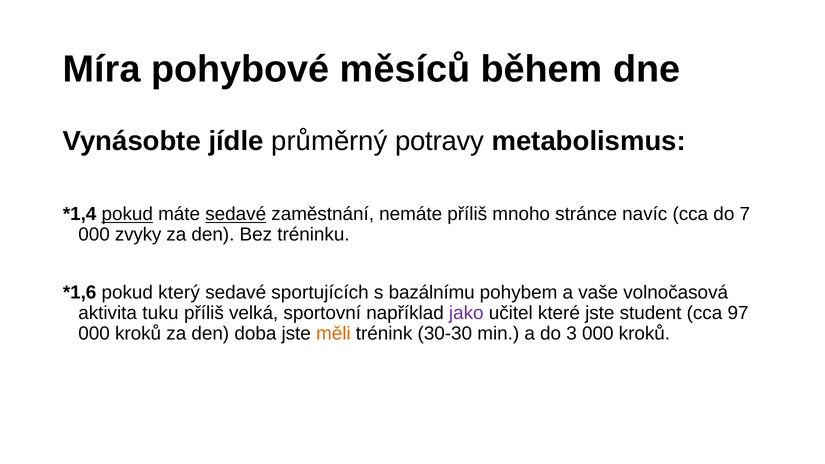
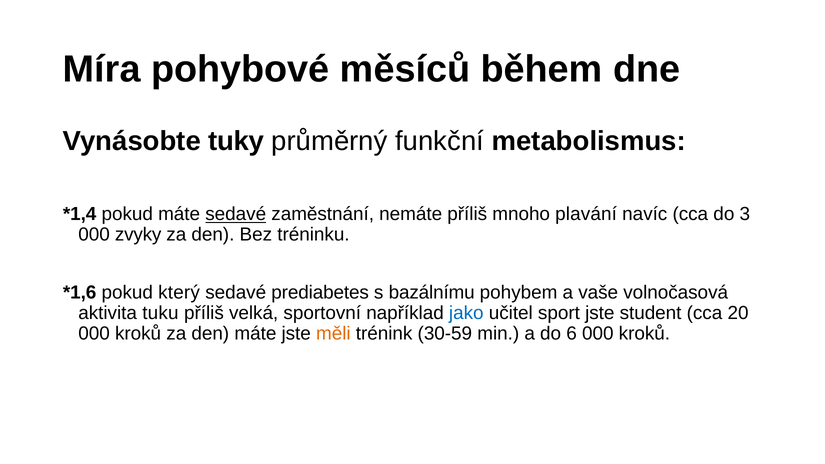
jídle: jídle -> tuky
potravy: potravy -> funkční
pokud at (127, 214) underline: present -> none
stránce: stránce -> plavání
7: 7 -> 3
sportujících: sportujících -> prediabetes
jako colour: purple -> blue
které: které -> sport
97: 97 -> 20
den doba: doba -> máte
30-30: 30-30 -> 30-59
3: 3 -> 6
